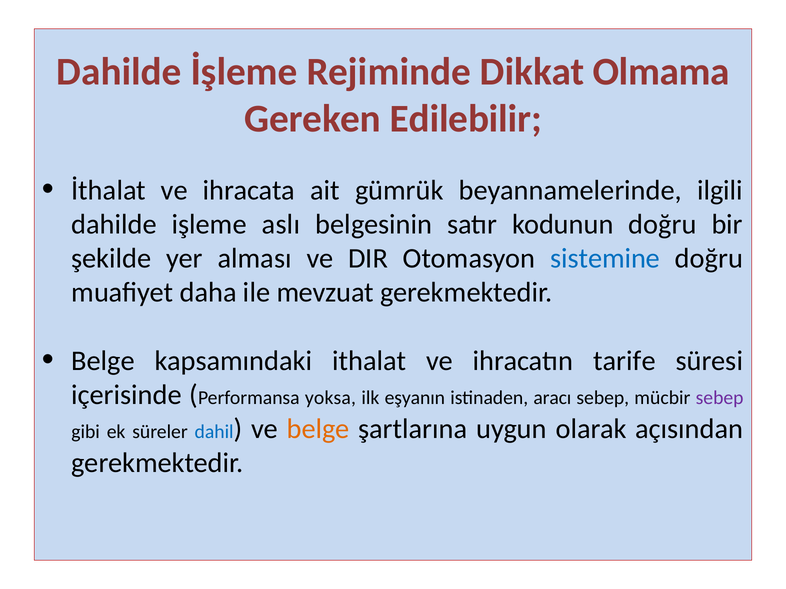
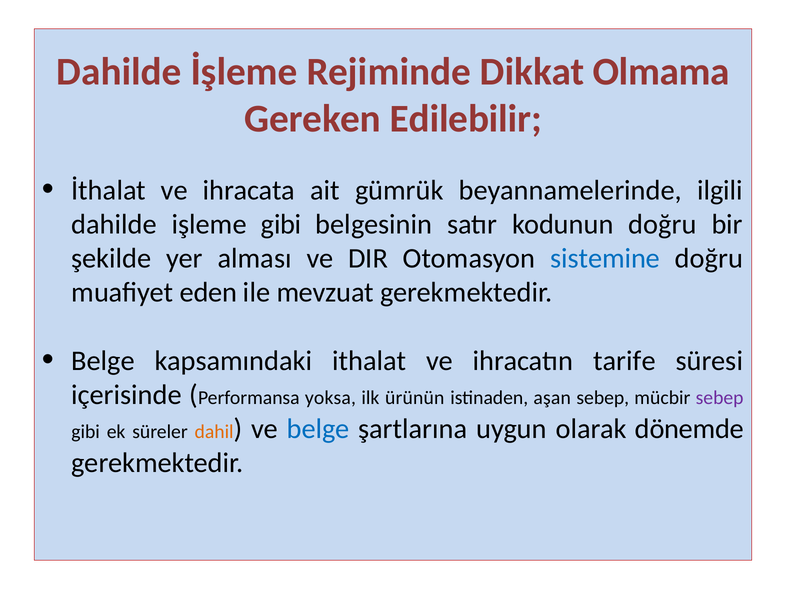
işleme aslı: aslı -> gibi
daha: daha -> eden
eşyanın: eşyanın -> ürünün
aracı: aracı -> aşan
dahil colour: blue -> orange
belge at (318, 429) colour: orange -> blue
açısından: açısından -> dönemde
